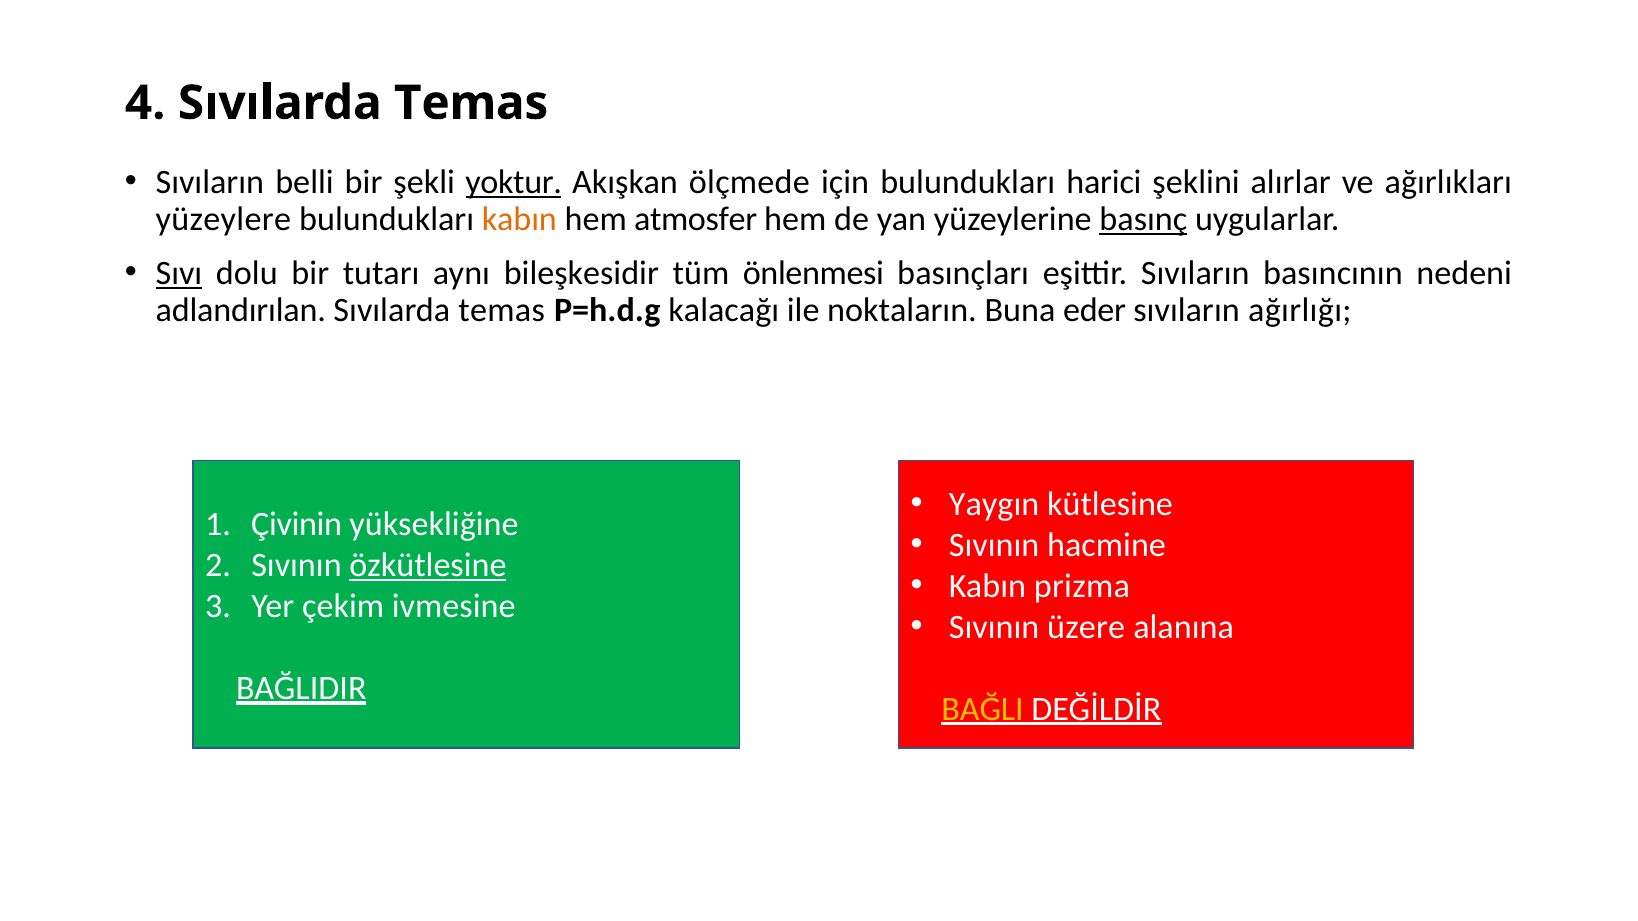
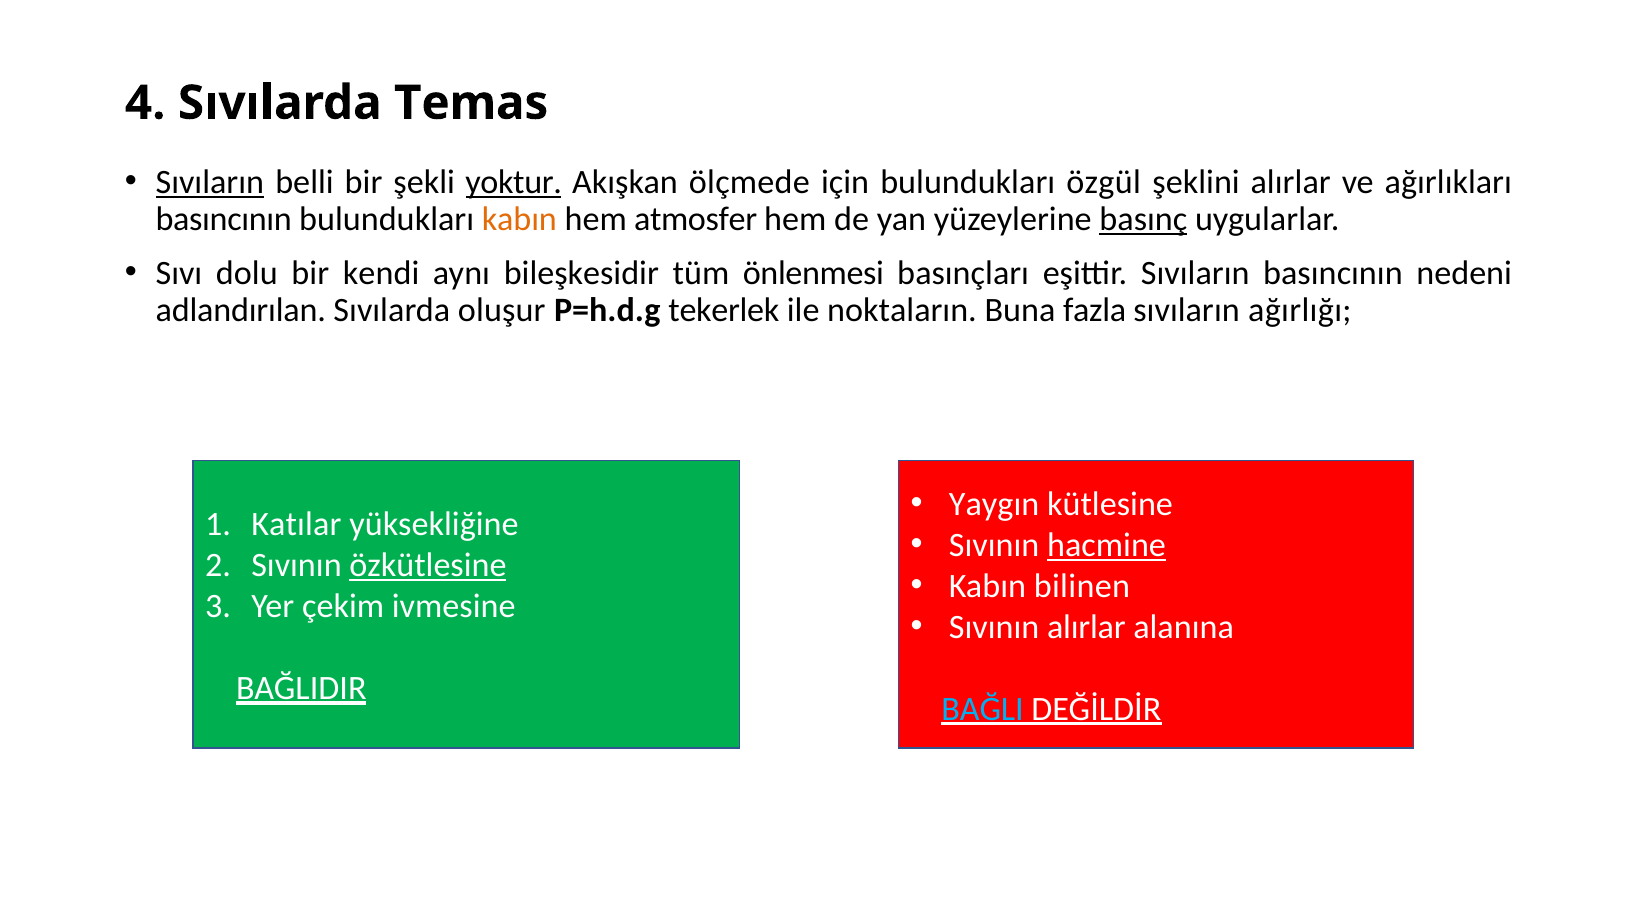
Sıvıların at (210, 182) underline: none -> present
harici: harici -> özgül
yüzeylere at (223, 219): yüzeylere -> basıncının
Sıvı underline: present -> none
tutarı: tutarı -> kendi
temas at (502, 310): temas -> oluşur
kalacağı: kalacağı -> tekerlek
eder: eder -> fazla
Çivinin: Çivinin -> Katılar
hacmine underline: none -> present
prizma: prizma -> bilinen
Sıvının üzere: üzere -> alırlar
BAĞLI colour: yellow -> light blue
